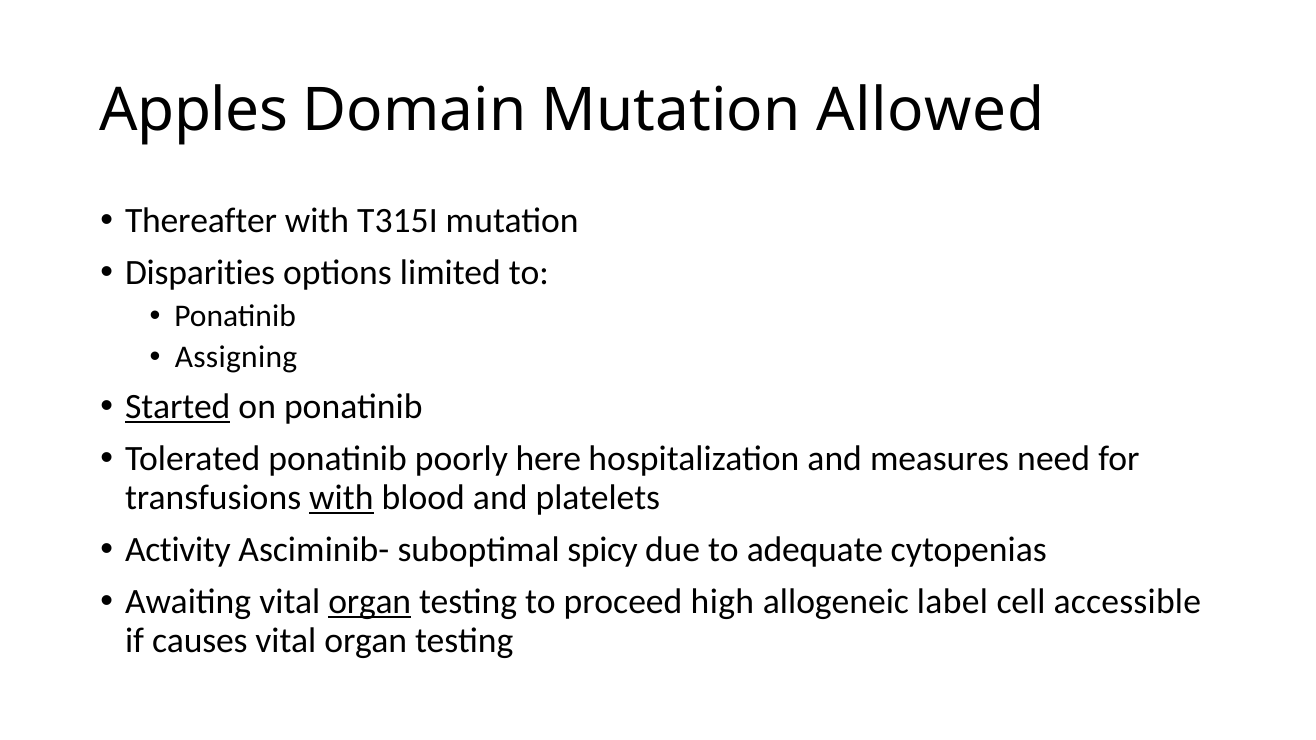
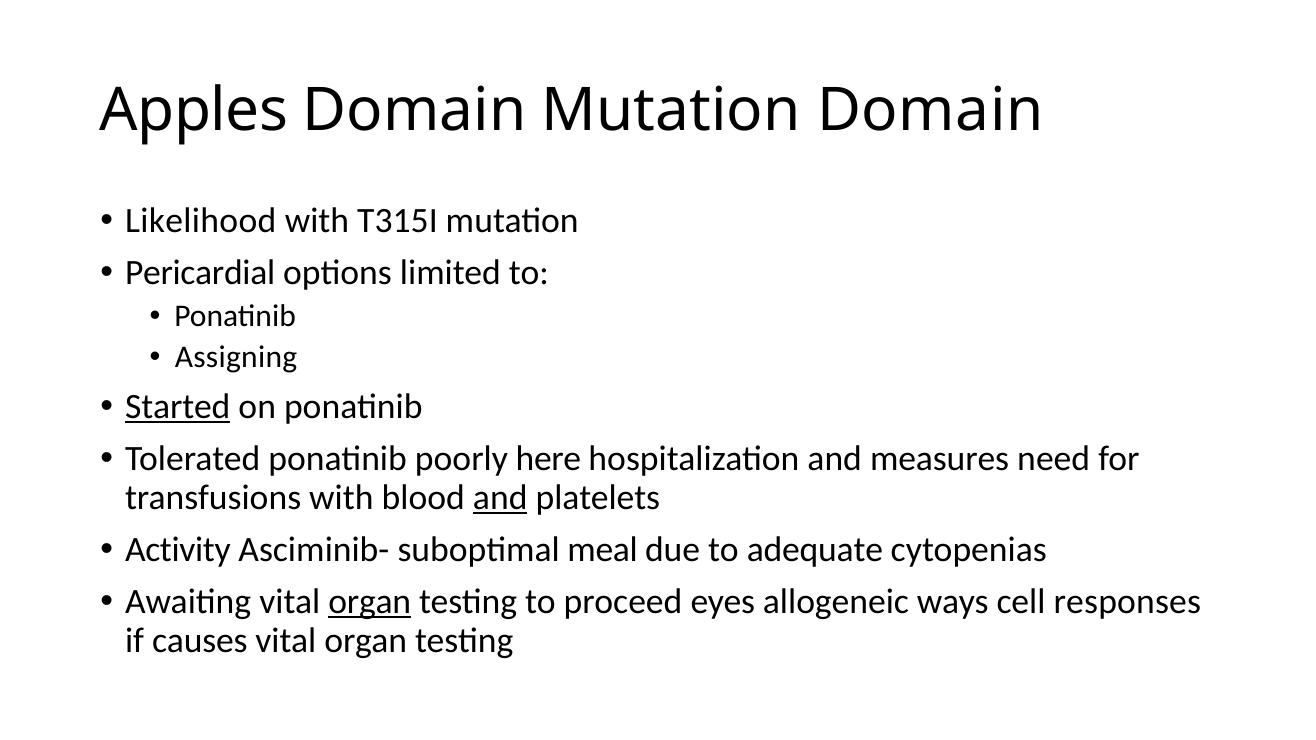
Mutation Allowed: Allowed -> Domain
Thereafter: Thereafter -> Likelihood
Disparities: Disparities -> Pericardial
with at (341, 498) underline: present -> none
and at (500, 498) underline: none -> present
spicy: spicy -> meal
high: high -> eyes
label: label -> ways
accessible: accessible -> responses
